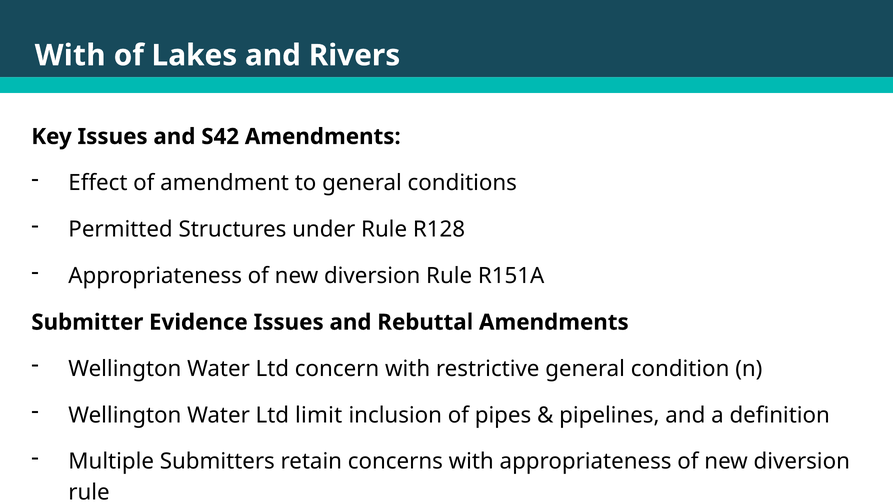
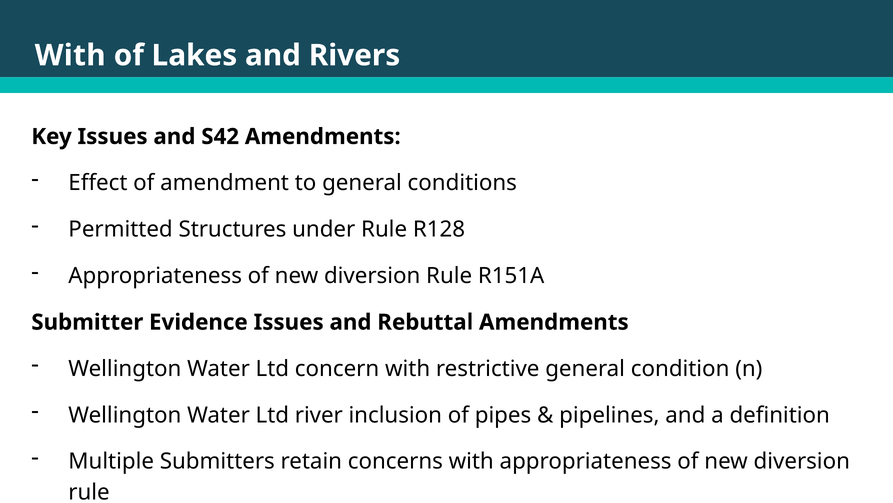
limit: limit -> river
